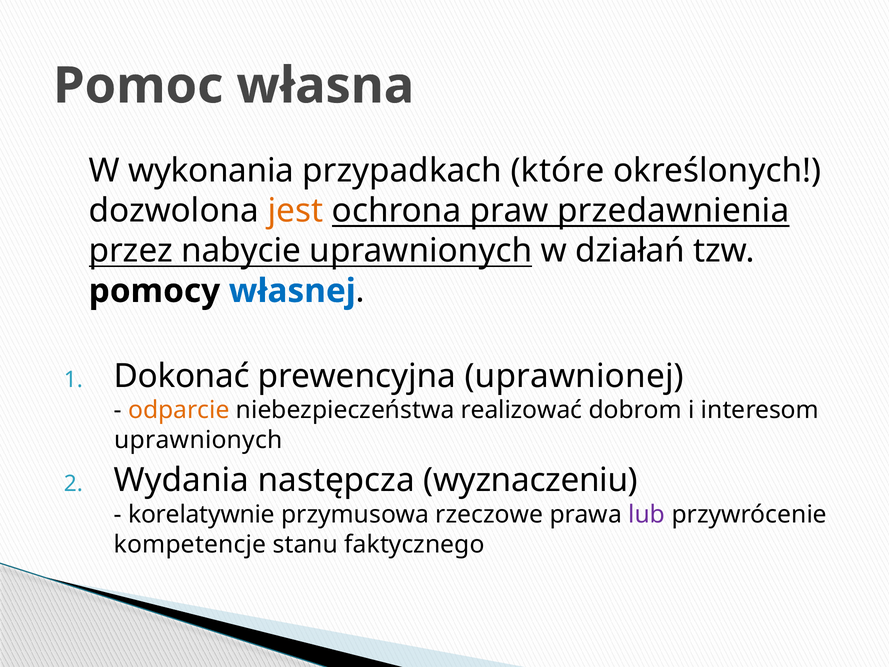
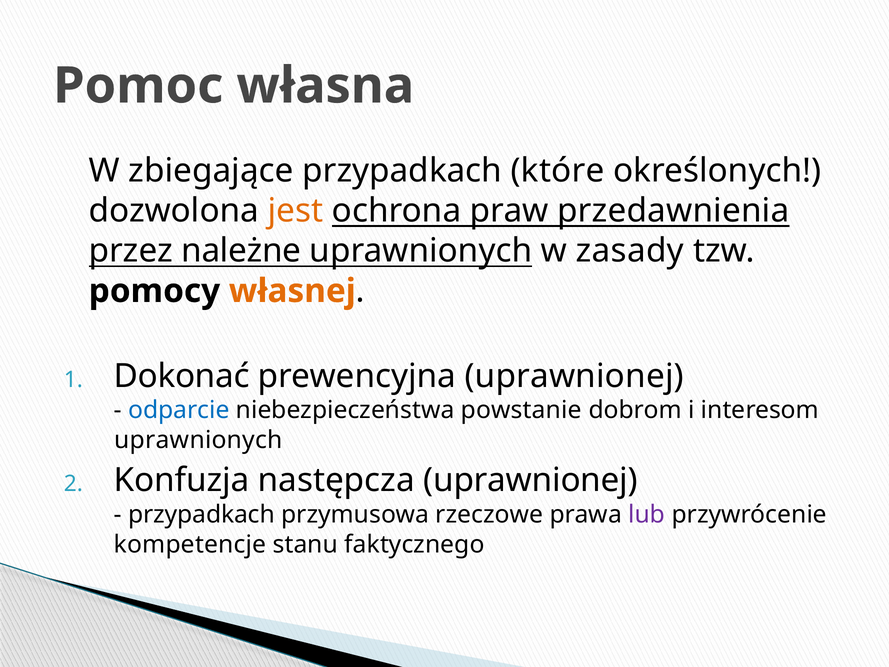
wykonania: wykonania -> zbiegające
nabycie: nabycie -> należne
działań: działań -> zasady
własnej colour: blue -> orange
odparcie colour: orange -> blue
realizować: realizować -> powstanie
Wydania: Wydania -> Konfuzja
następcza wyznaczeniu: wyznaczeniu -> uprawnionej
korelatywnie at (202, 515): korelatywnie -> przypadkach
